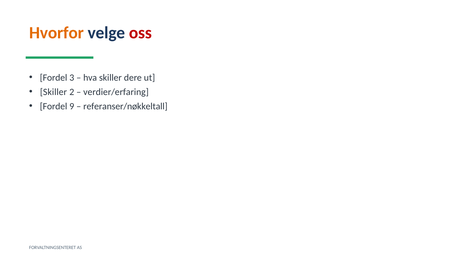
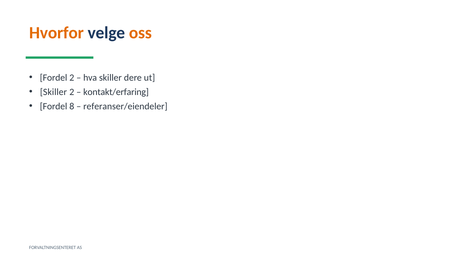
oss colour: red -> orange
Fordel 3: 3 -> 2
verdier/erfaring: verdier/erfaring -> kontakt/erfaring
9: 9 -> 8
referanser/nøkkeltall: referanser/nøkkeltall -> referanser/eiendeler
